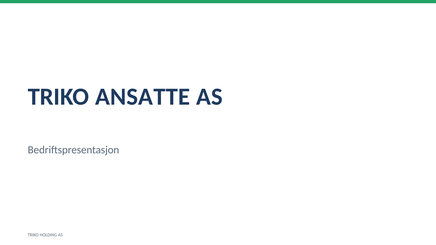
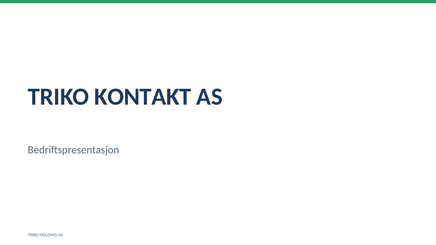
ANSATTE: ANSATTE -> KONTAKT
